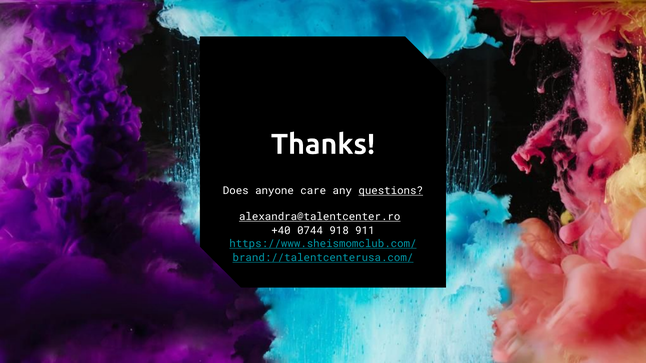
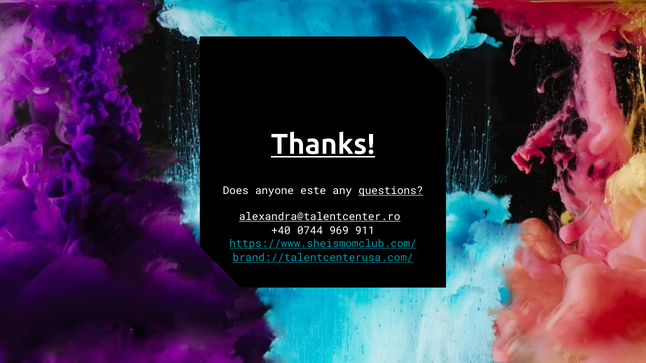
Thanks underline: none -> present
care: care -> este
918: 918 -> 969
